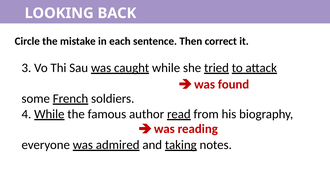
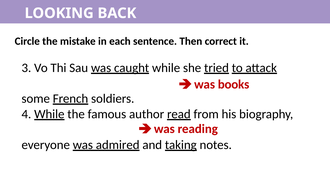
found: found -> books
